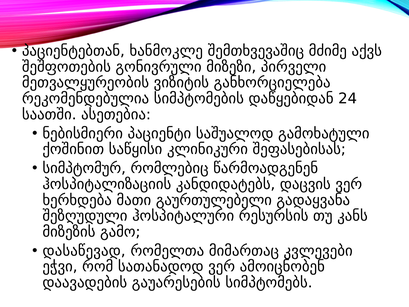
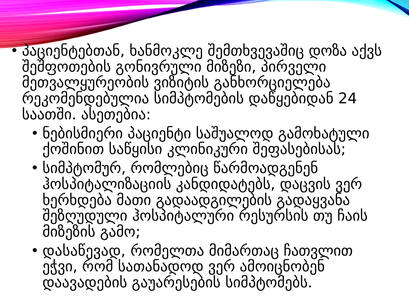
მძიმე: მძიმე -> დოზა
გაურთულებელი: გაურთულებელი -> გადაადგილების
კანს: კანს -> ჩაის
კვლევები: კვლევები -> ჩათვლით
